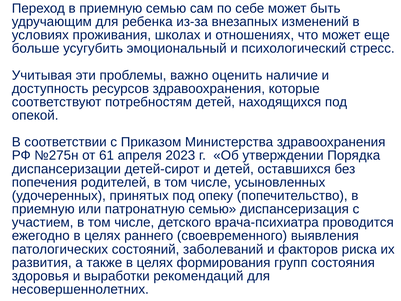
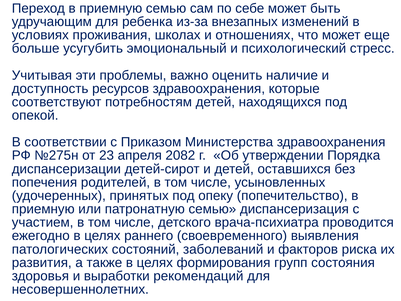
61: 61 -> 23
2023: 2023 -> 2082
